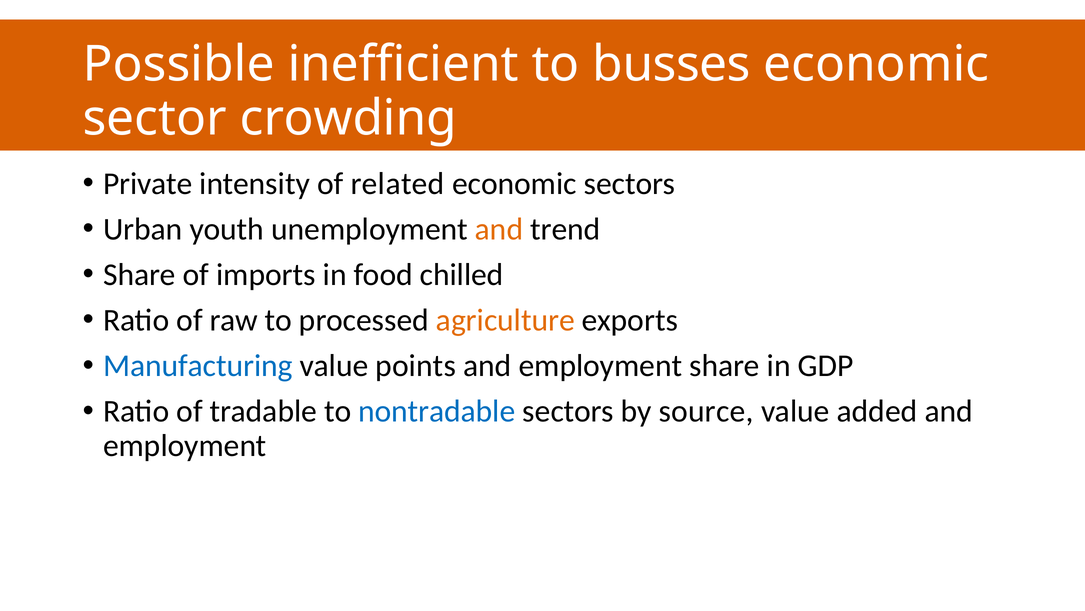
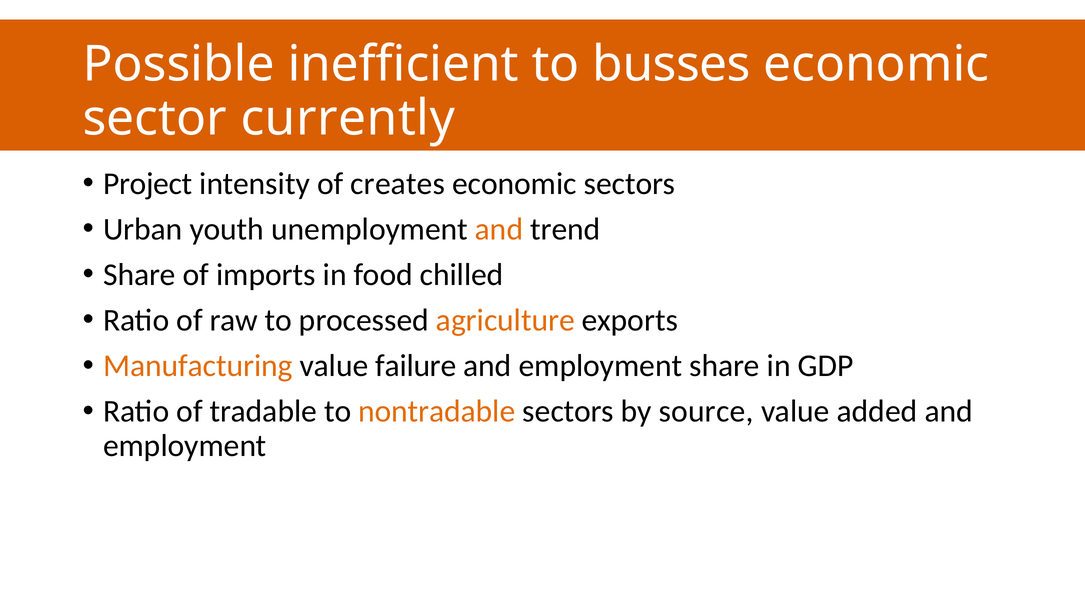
crowding: crowding -> currently
Private: Private -> Project
related: related -> creates
Manufacturing colour: blue -> orange
points: points -> failure
nontradable colour: blue -> orange
